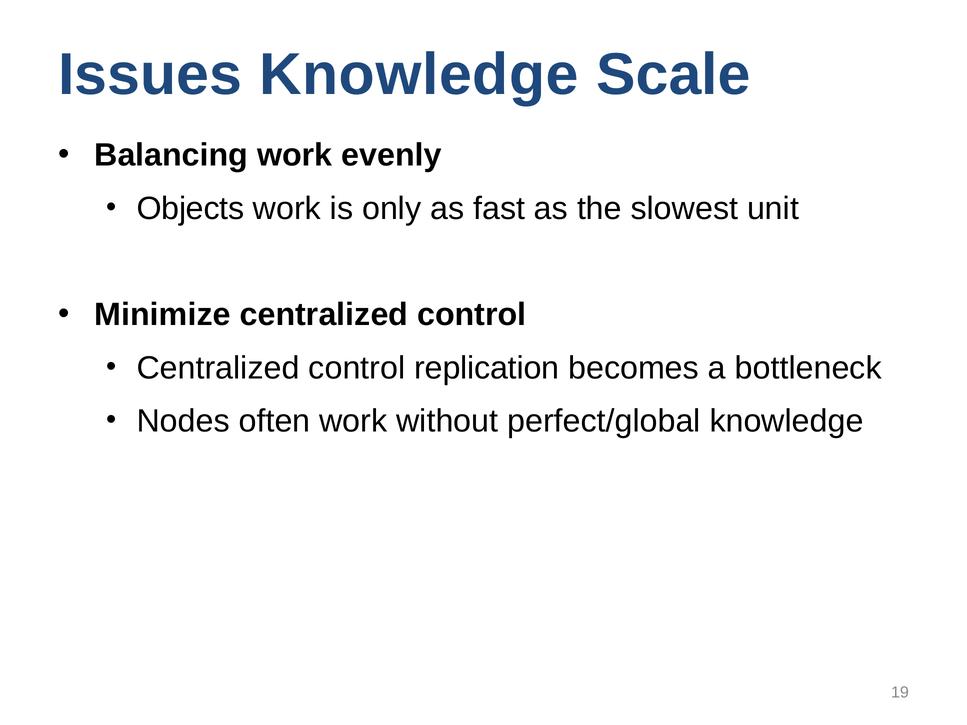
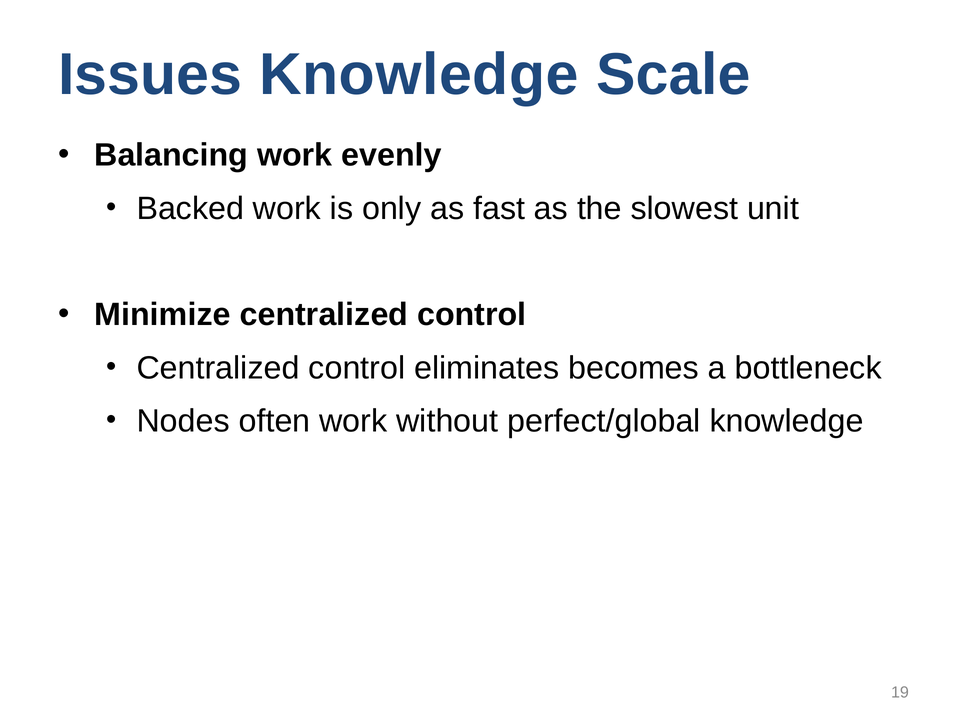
Objects: Objects -> Backed
replication: replication -> eliminates
